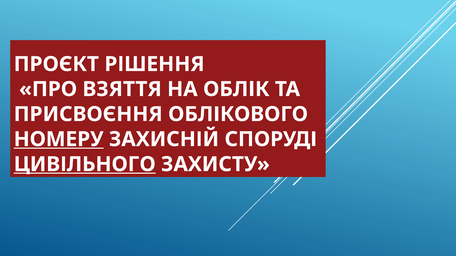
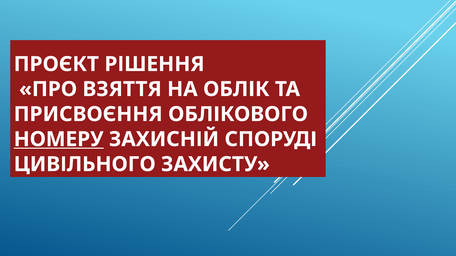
ЦИВІЛЬНОГО underline: present -> none
